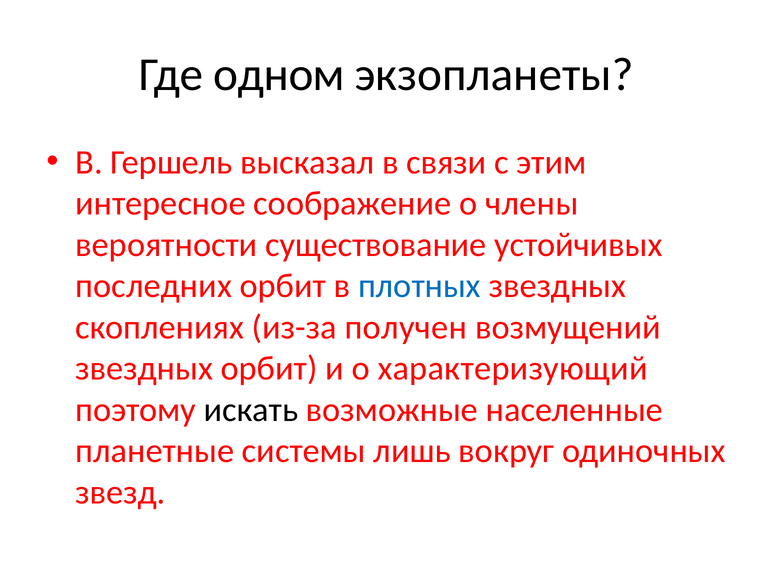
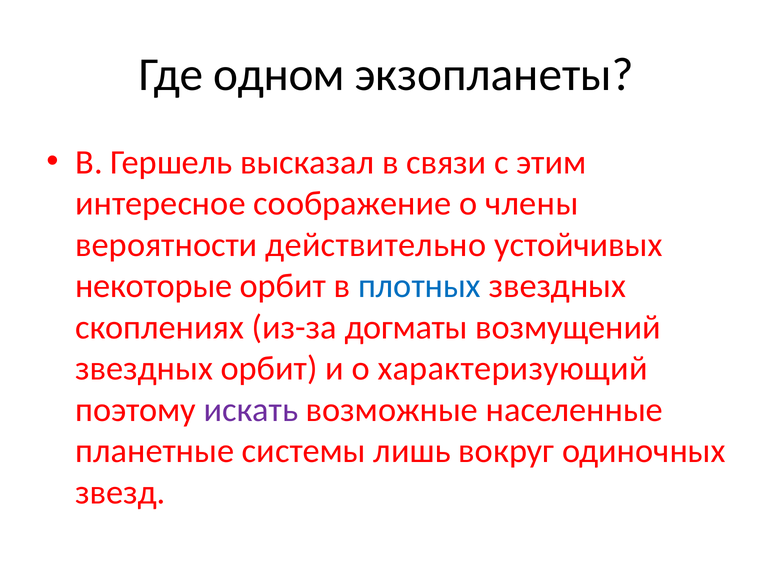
существование: существование -> действительно
последних: последних -> некоторые
получен: получен -> догматы
искать colour: black -> purple
